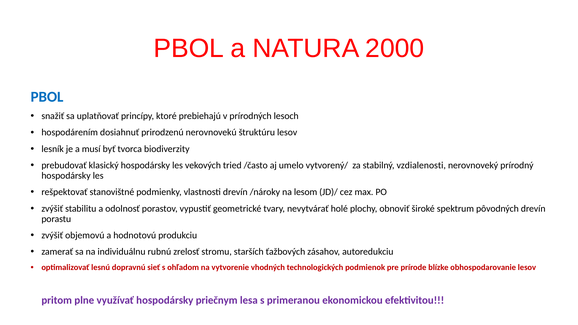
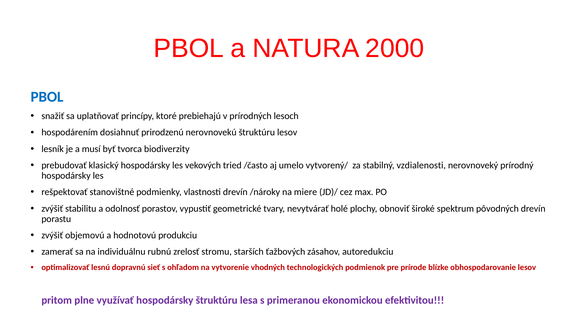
lesom: lesom -> miere
hospodársky priečnym: priečnym -> štruktúru
